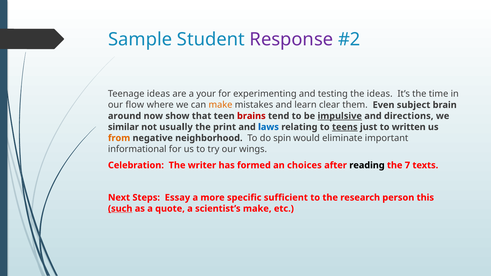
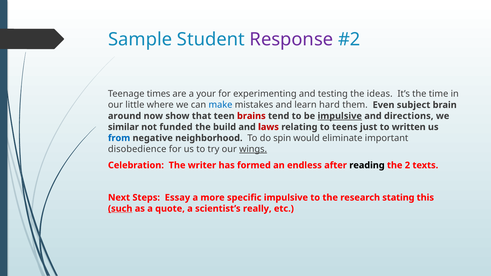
Teenage ideas: ideas -> times
flow: flow -> little
make at (220, 105) colour: orange -> blue
clear: clear -> hard
usually: usually -> funded
print: print -> build
laws colour: blue -> red
teens underline: present -> none
from colour: orange -> blue
informational: informational -> disobedience
wings underline: none -> present
choices: choices -> endless
7: 7 -> 2
specific sufficient: sufficient -> impulsive
person: person -> stating
scientist’s make: make -> really
